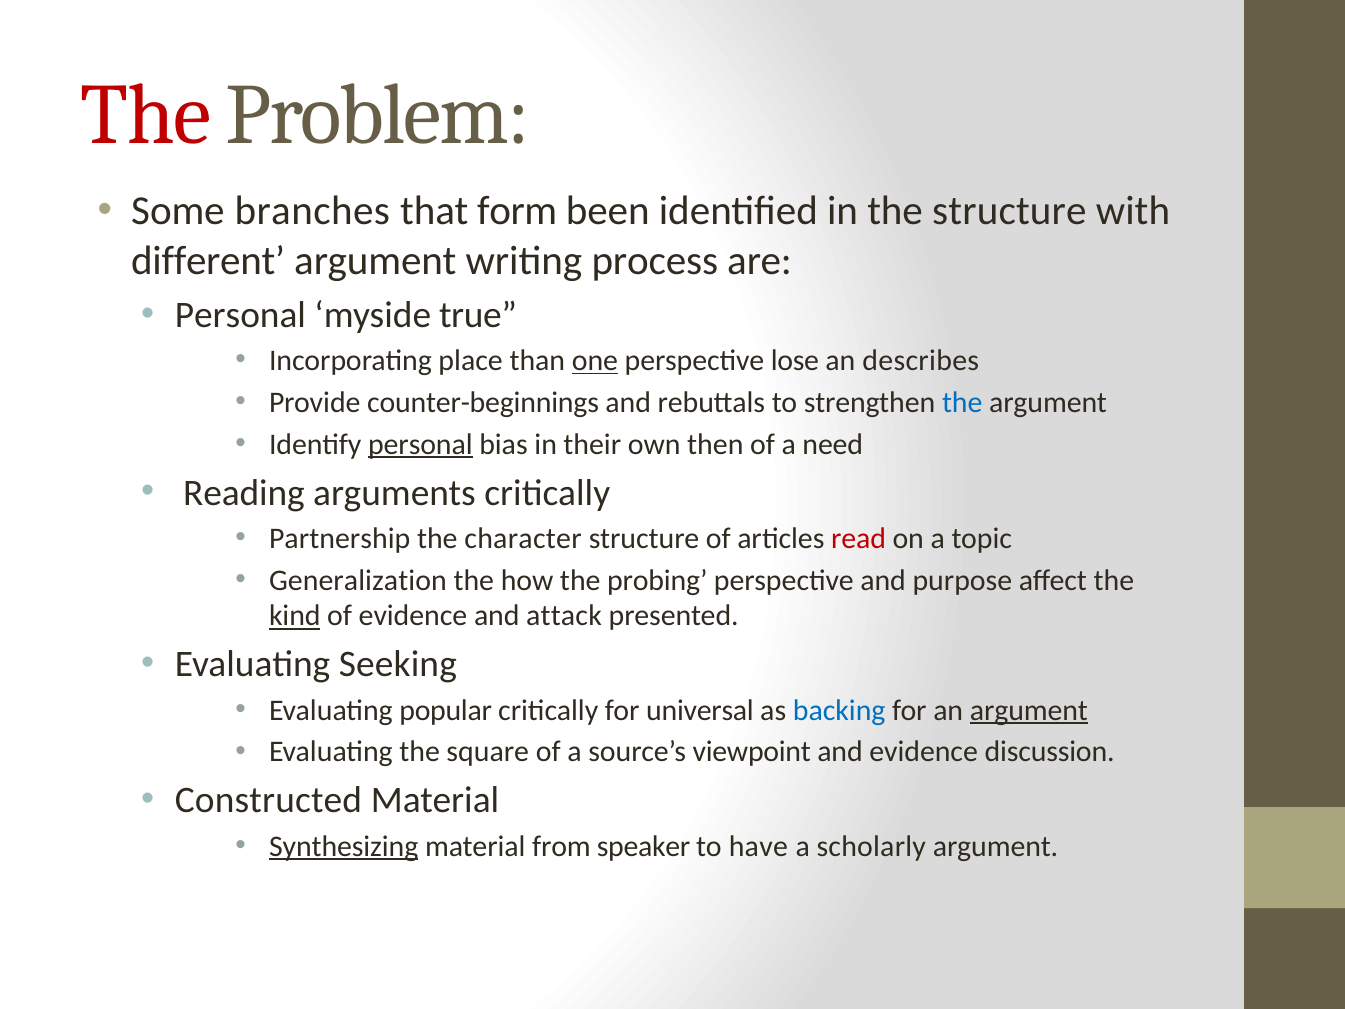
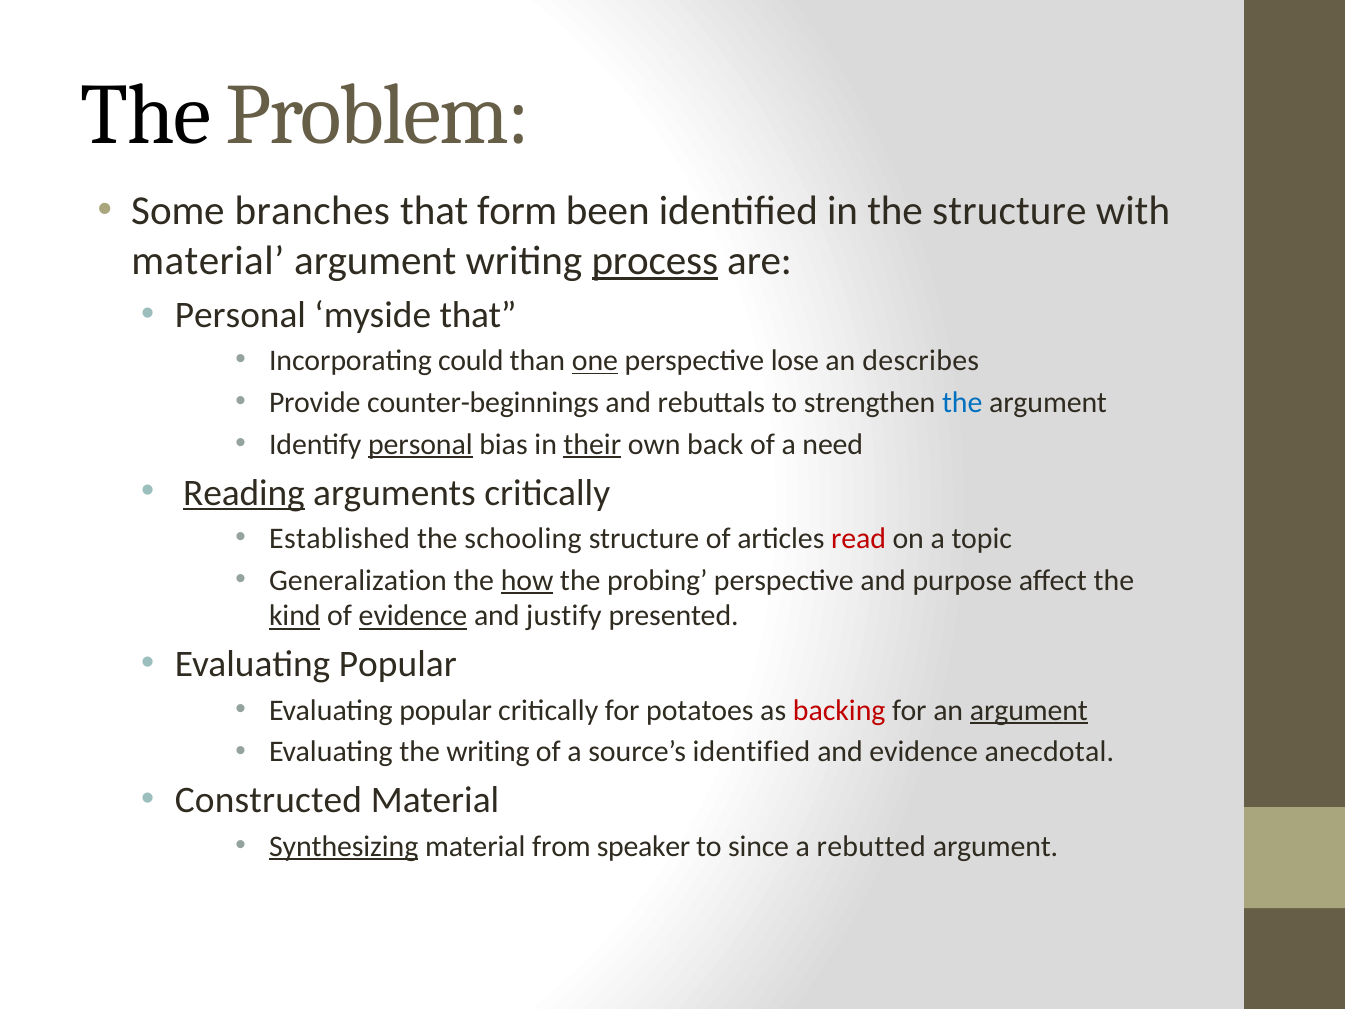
The at (146, 115) colour: red -> black
different at (208, 261): different -> material
process underline: none -> present
myside true: true -> that
place: place -> could
their underline: none -> present
then: then -> back
Reading underline: none -> present
Partnership: Partnership -> Established
character: character -> schooling
how underline: none -> present
evidence at (413, 616) underline: none -> present
attack: attack -> justify
Seeking at (398, 664): Seeking -> Popular
universal: universal -> potatoes
backing colour: blue -> red
the square: square -> writing
source’s viewpoint: viewpoint -> identified
discussion: discussion -> anecdotal
have: have -> since
scholarly: scholarly -> rebutted
